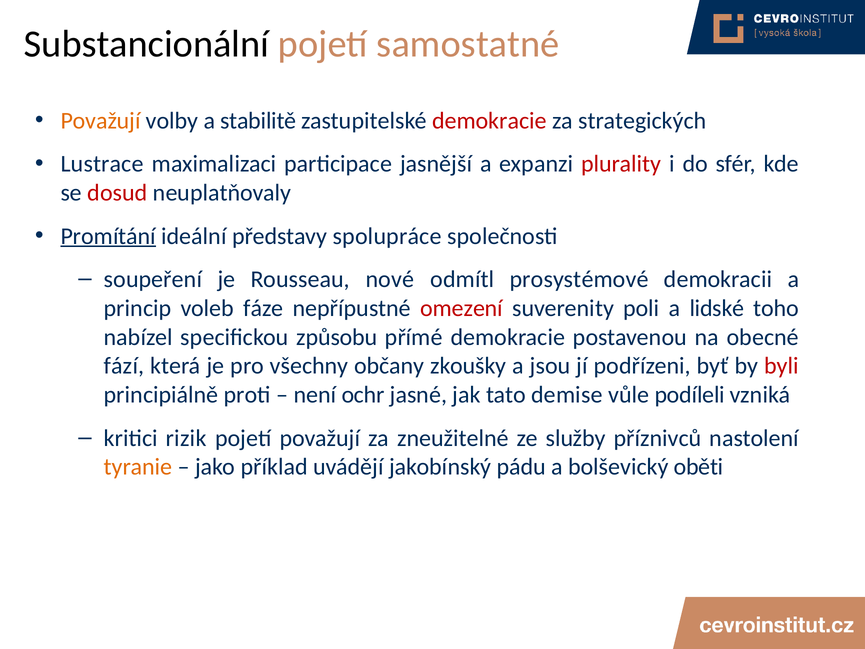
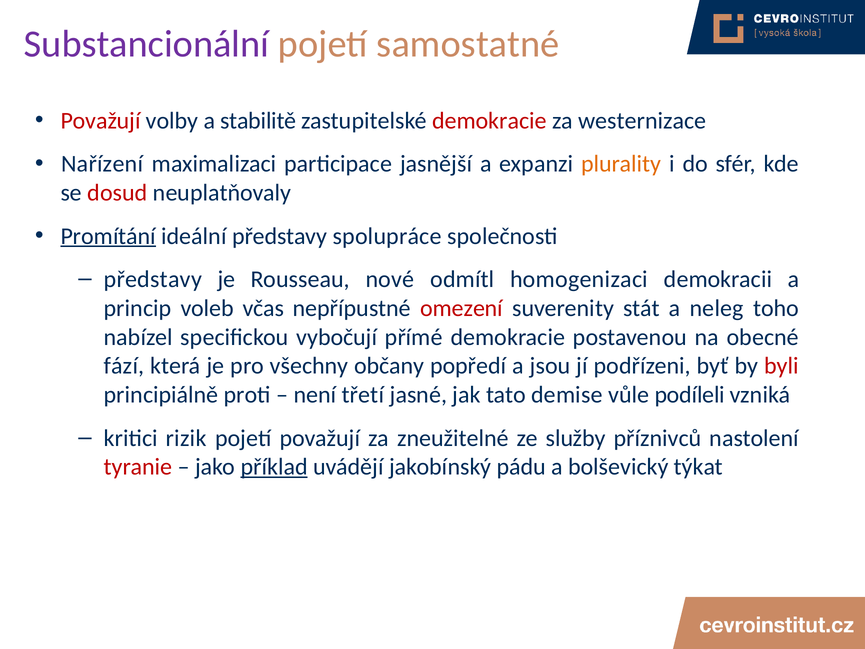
Substancionální colour: black -> purple
Považují at (101, 121) colour: orange -> red
strategických: strategických -> westernizace
Lustrace: Lustrace -> Nařízení
plurality colour: red -> orange
soupeření at (153, 279): soupeření -> představy
prosystémové: prosystémové -> homogenizaci
fáze: fáze -> včas
poli: poli -> stát
lidské: lidské -> neleg
způsobu: způsobu -> vybočují
zkoušky: zkoušky -> popředí
ochr: ochr -> třetí
tyranie colour: orange -> red
příklad underline: none -> present
oběti: oběti -> týkat
